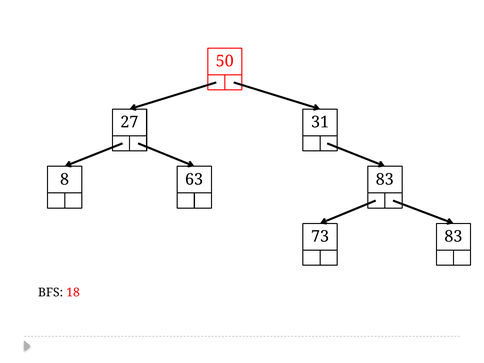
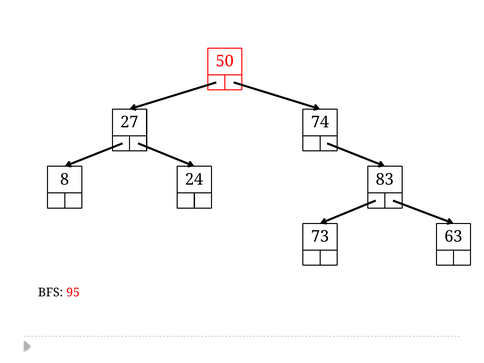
31: 31 -> 74
63: 63 -> 24
73 83: 83 -> 63
18: 18 -> 95
